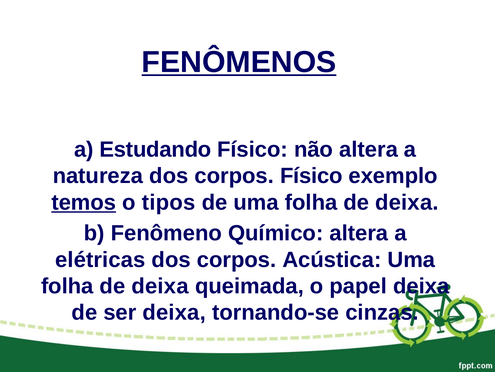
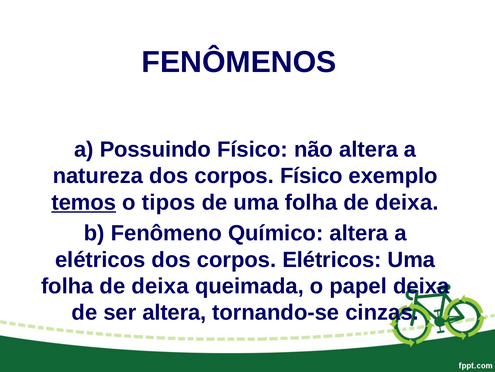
FENÔMENOS underline: present -> none
Estudando: Estudando -> Possuindo
elétricas at (100, 259): elétricas -> elétricos
corpos Acústica: Acústica -> Elétricos
ser deixa: deixa -> altera
